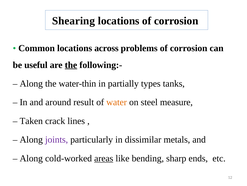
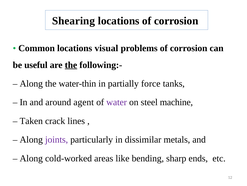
across: across -> visual
types: types -> force
result: result -> agent
water colour: orange -> purple
measure: measure -> machine
areas underline: present -> none
